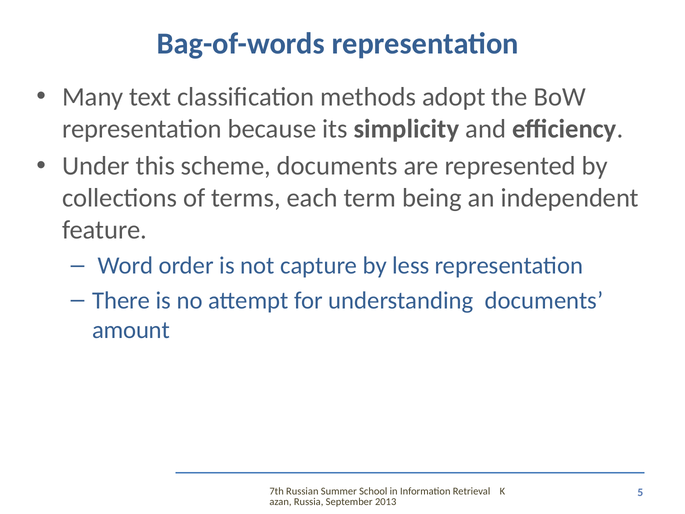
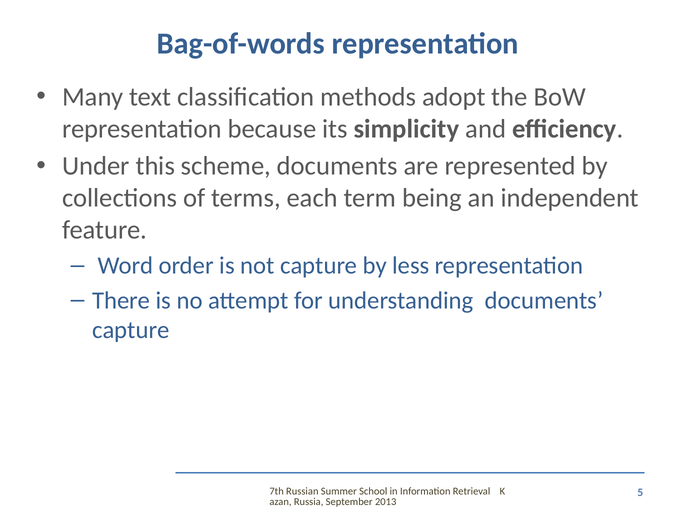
amount at (131, 330): amount -> capture
